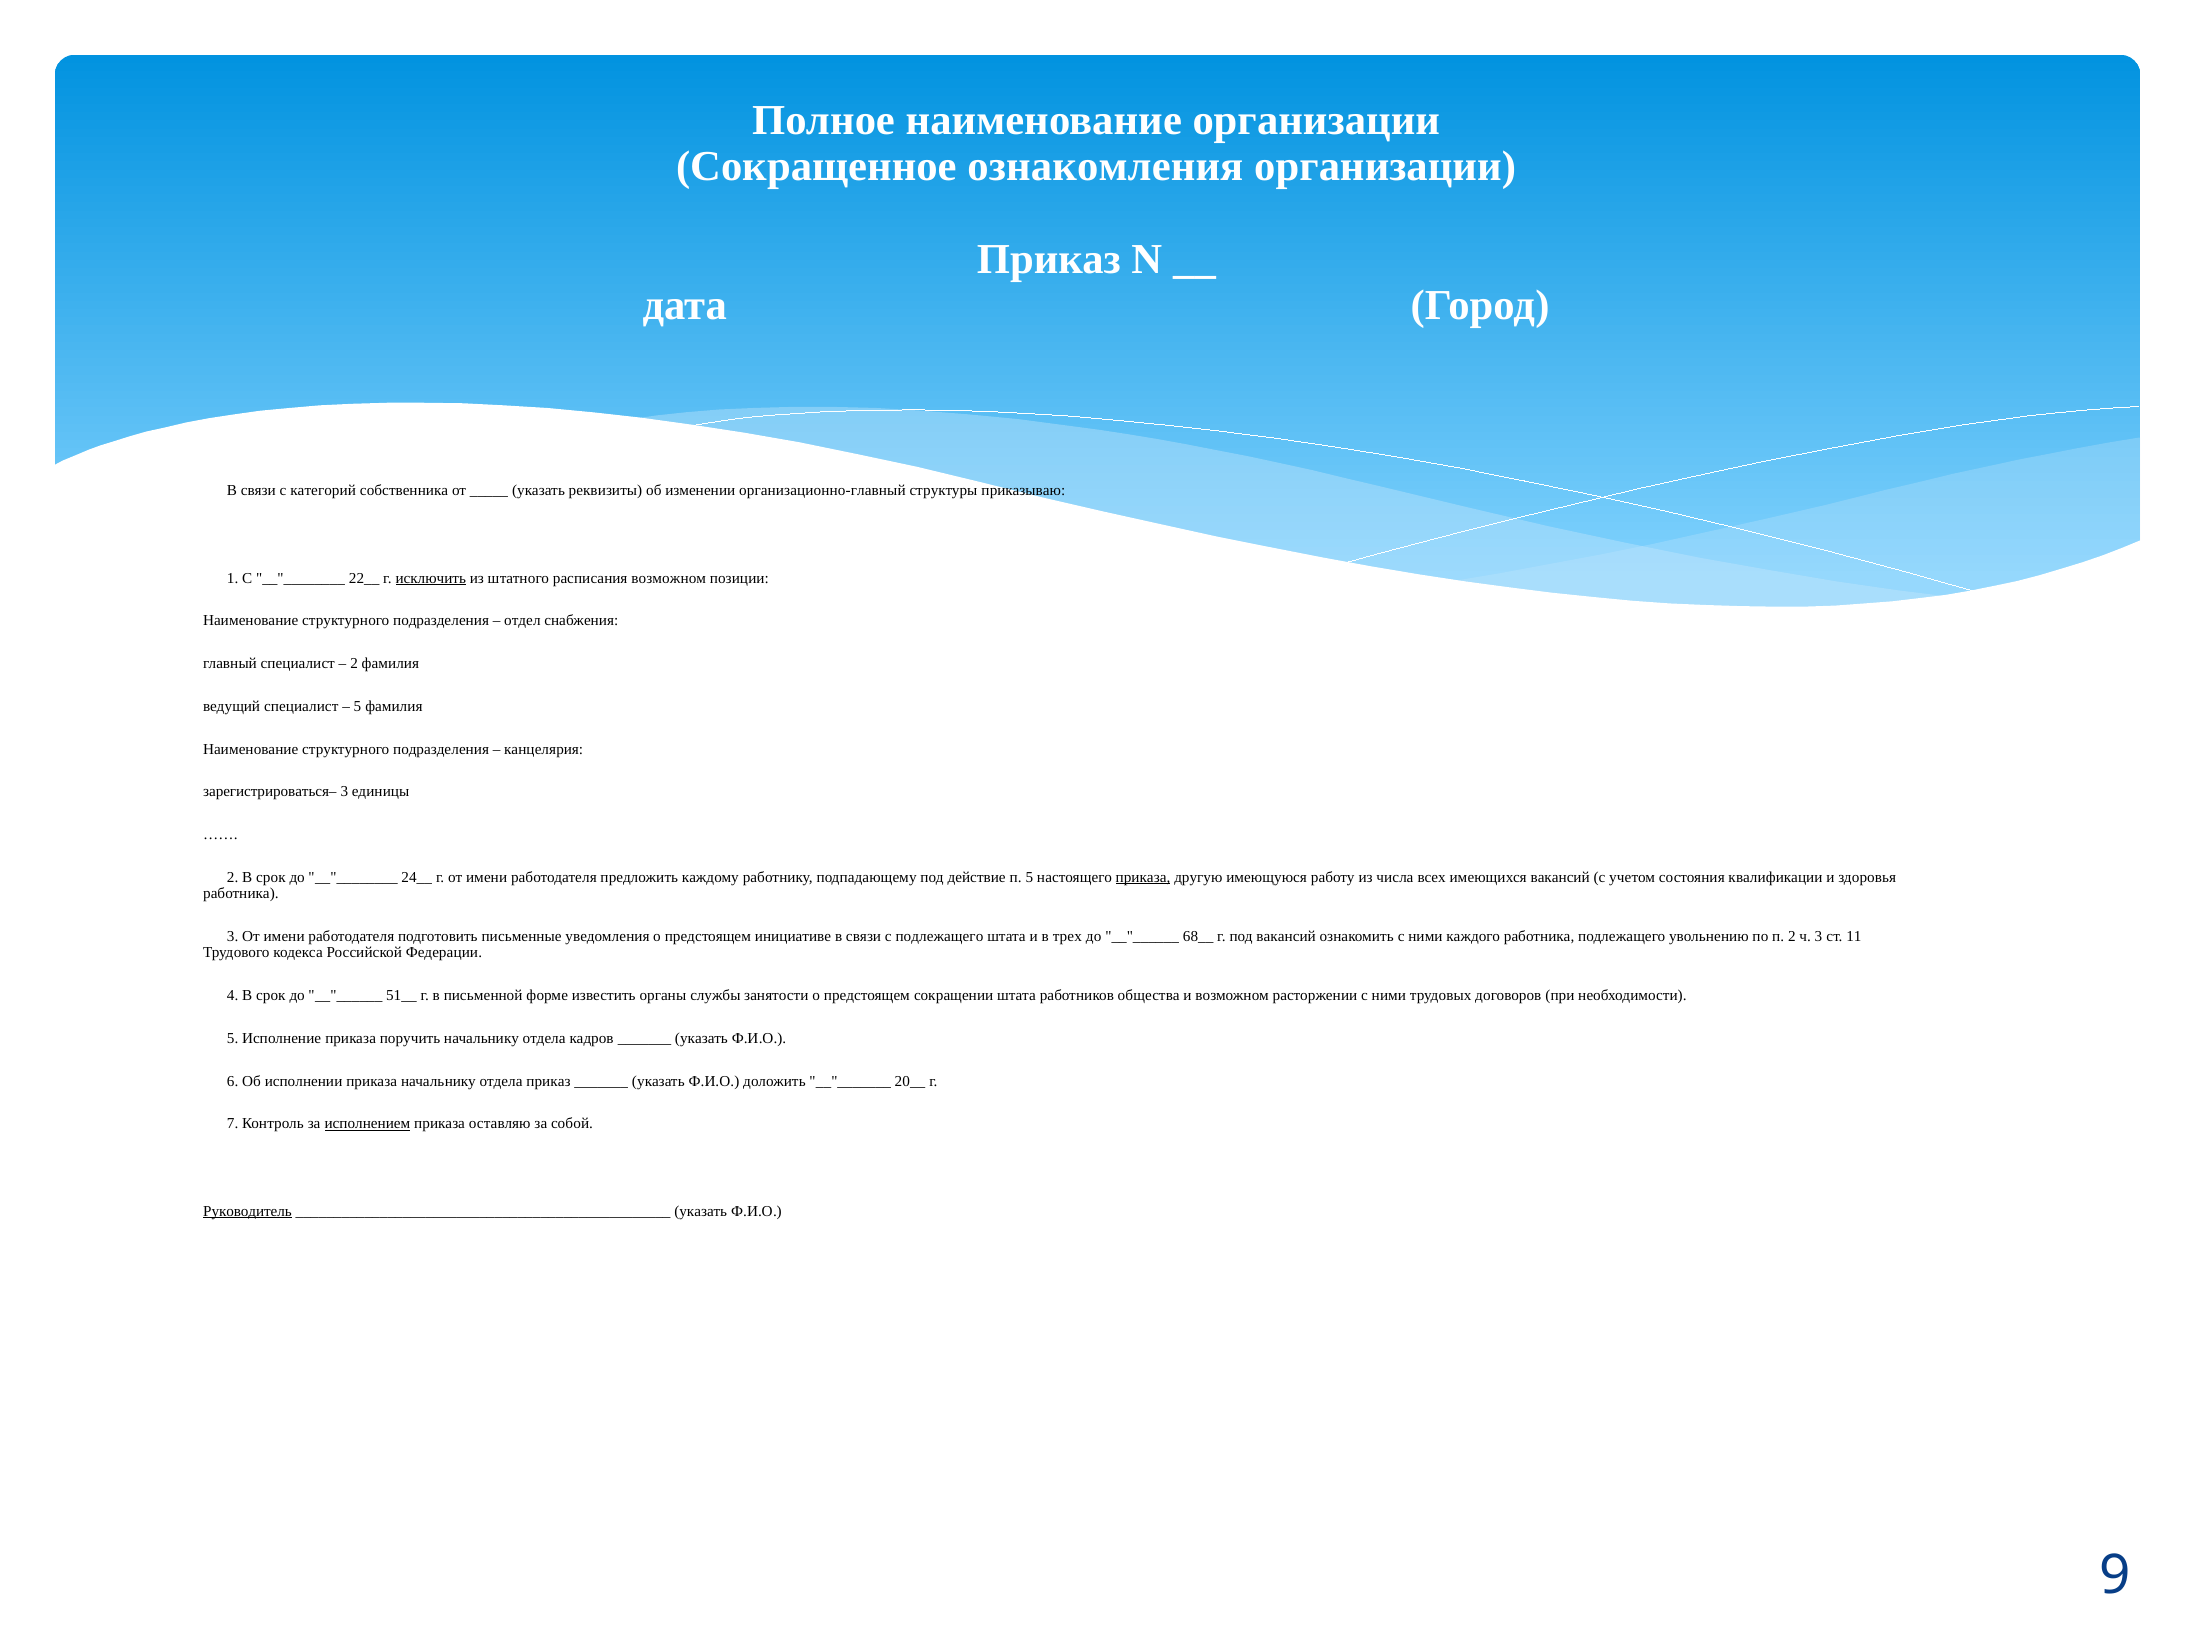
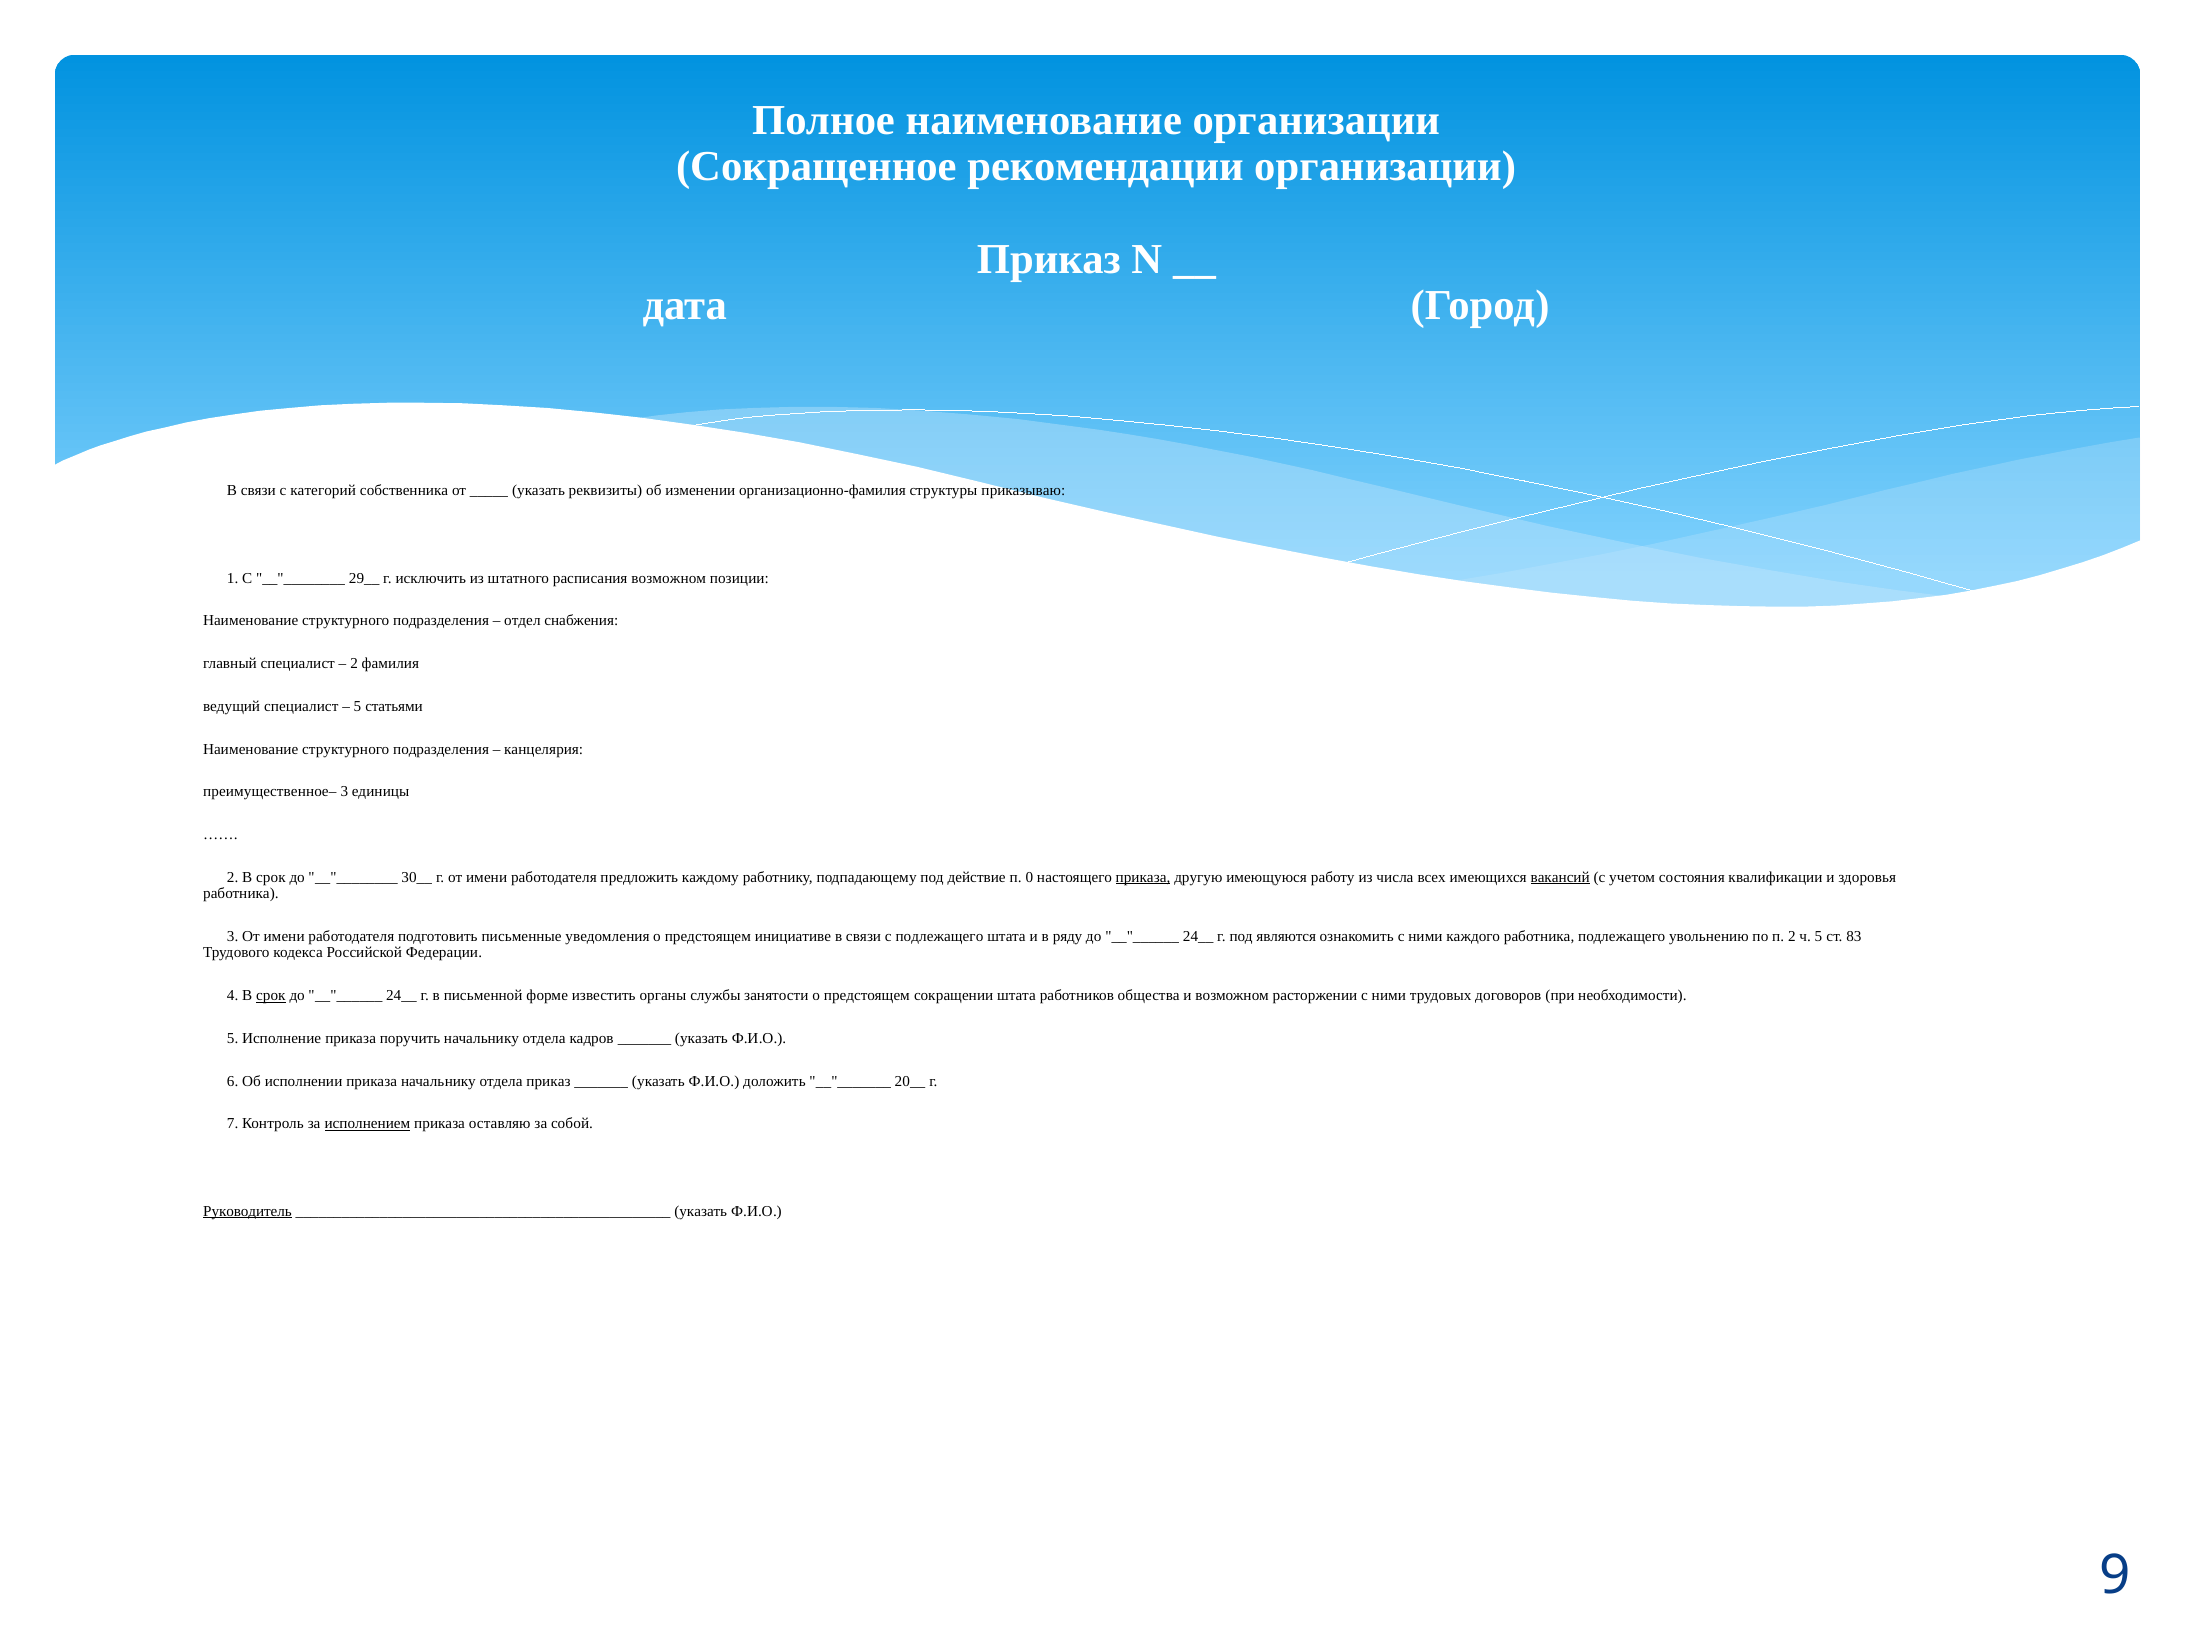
ознакомления: ознакомления -> рекомендации
организационно-главный: организационно-главный -> организационно-фамилия
22__: 22__ -> 29__
исключить underline: present -> none
5 фамилия: фамилия -> статьями
зарегистрироваться–: зарегистрироваться– -> преимущественное–
24__: 24__ -> 30__
п 5: 5 -> 0
вакансий at (1560, 877) underline: none -> present
трех: трех -> ряду
68__ at (1198, 936): 68__ -> 24__
под вакансий: вакансий -> являются
ч 3: 3 -> 5
11: 11 -> 83
срок at (271, 996) underline: none -> present
51__ at (401, 996): 51__ -> 24__
